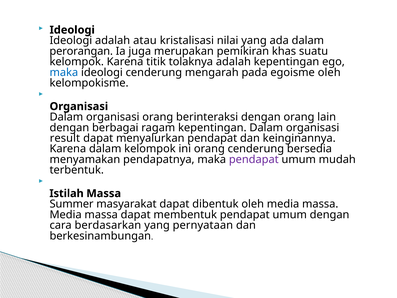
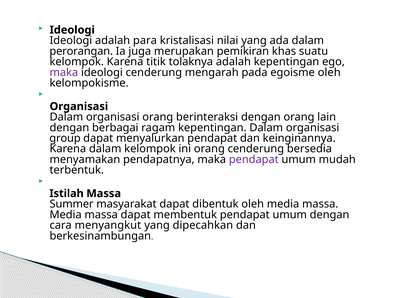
atau: atau -> para
maka at (64, 72) colour: blue -> purple
result: result -> group
berdasarkan: berdasarkan -> menyangkut
pernyataan: pernyataan -> dipecahkan
